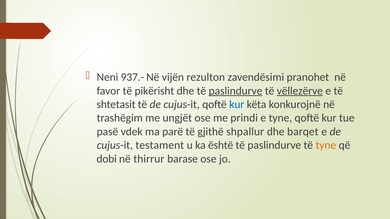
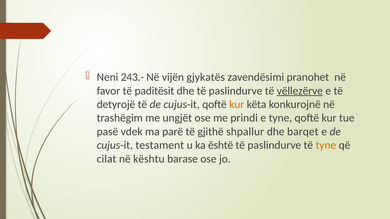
937.-: 937.- -> 243.-
rezulton: rezulton -> gjykatës
pikërisht: pikërisht -> paditësit
paslindurve at (236, 91) underline: present -> none
shtetasit: shtetasit -> detyrojë
kur at (237, 105) colour: blue -> orange
dobi: dobi -> cilat
thirrur: thirrur -> kështu
